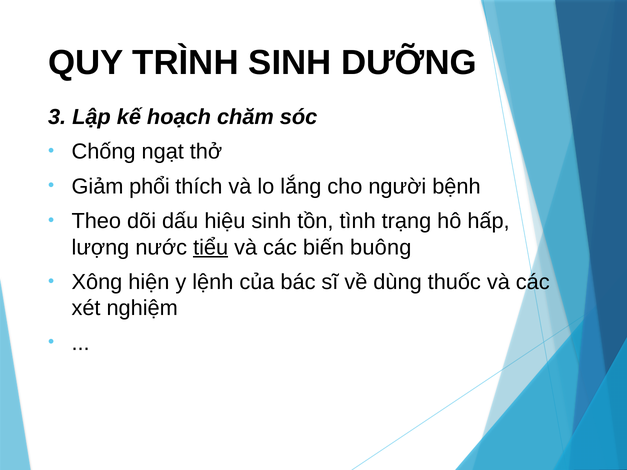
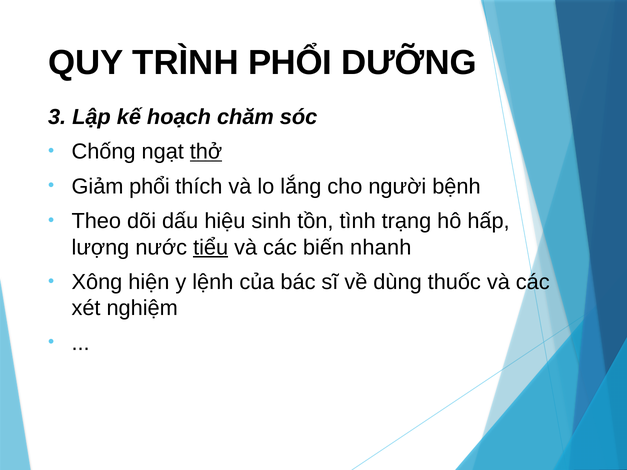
TRÌNH SINH: SINH -> PHỔI
thở underline: none -> present
buông: buông -> nhanh
